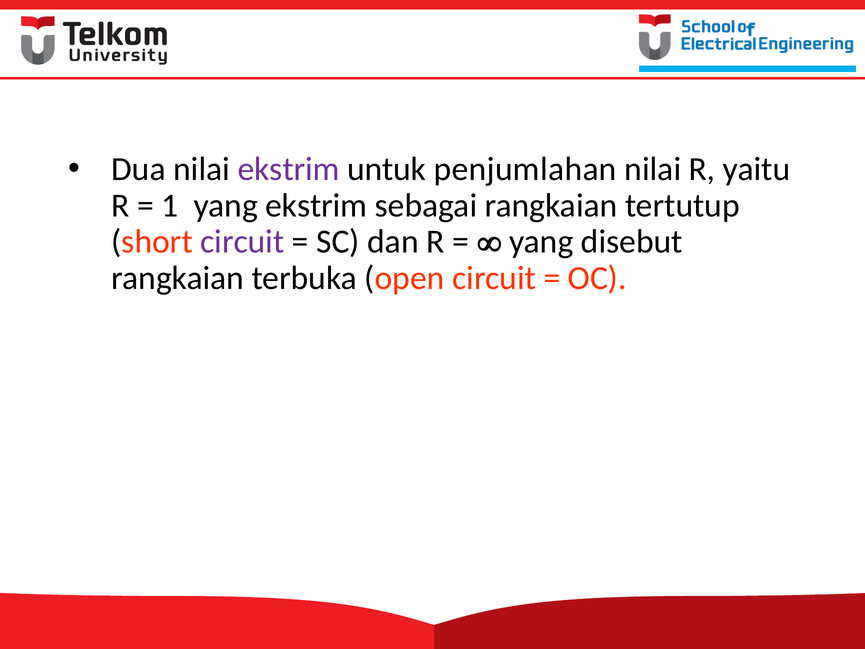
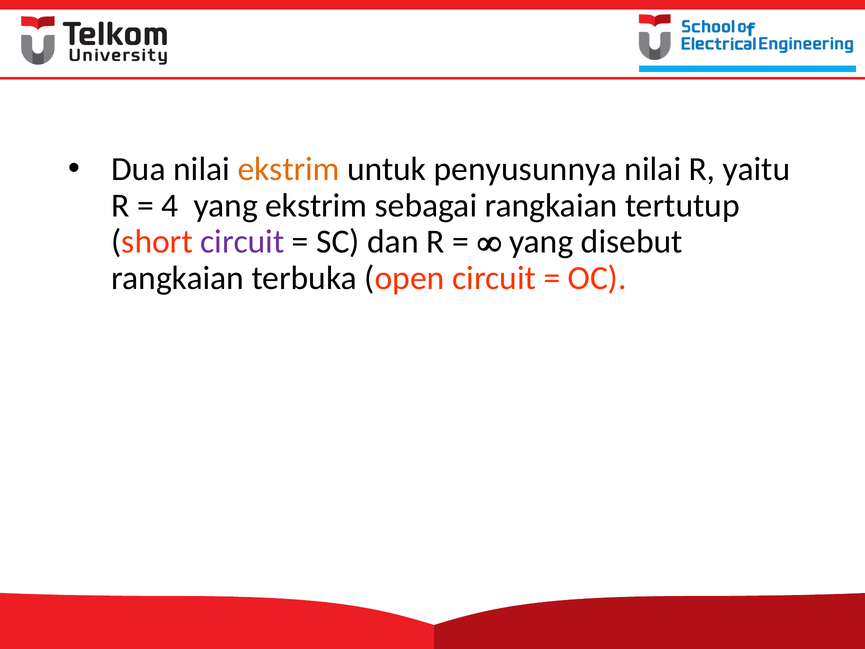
ekstrim at (289, 169) colour: purple -> orange
penjumlahan: penjumlahan -> penyusunnya
1: 1 -> 4
